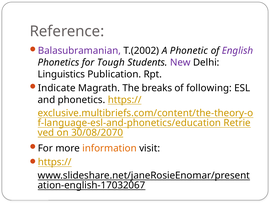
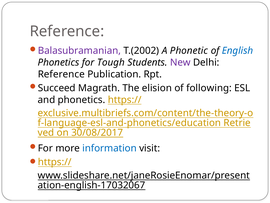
English colour: purple -> blue
Linguistics at (61, 74): Linguistics -> Reference
Indicate: Indicate -> Succeed
breaks: breaks -> elision
30/08/2070: 30/08/2070 -> 30/08/2017
information colour: orange -> blue
